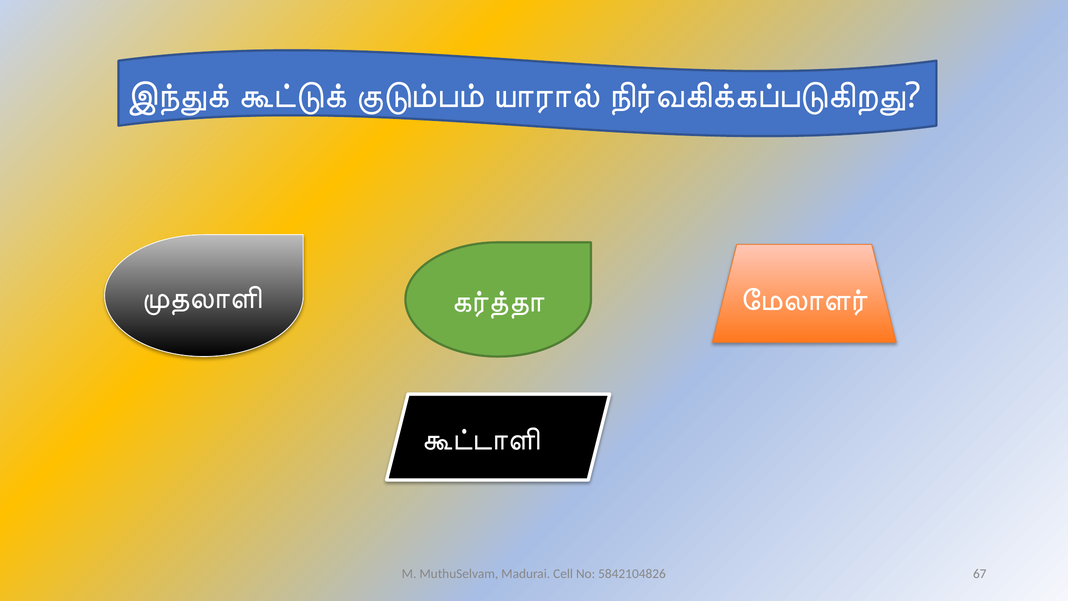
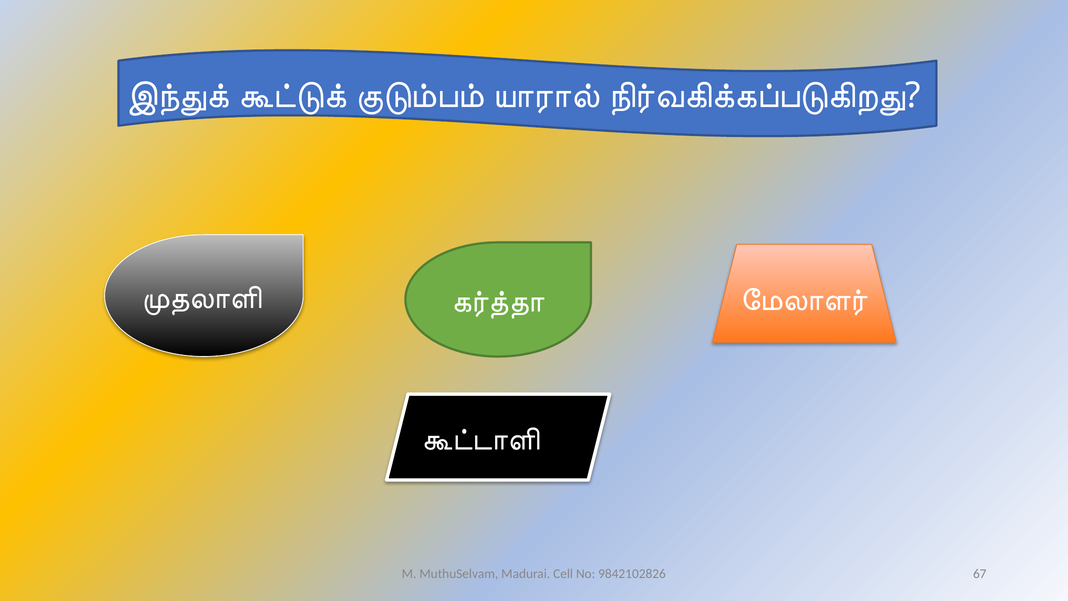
5842104826: 5842104826 -> 9842102826
